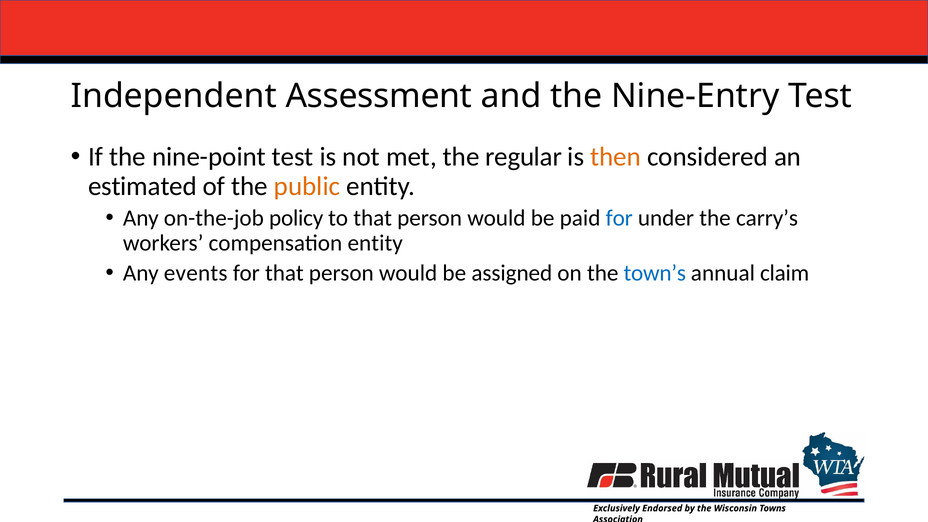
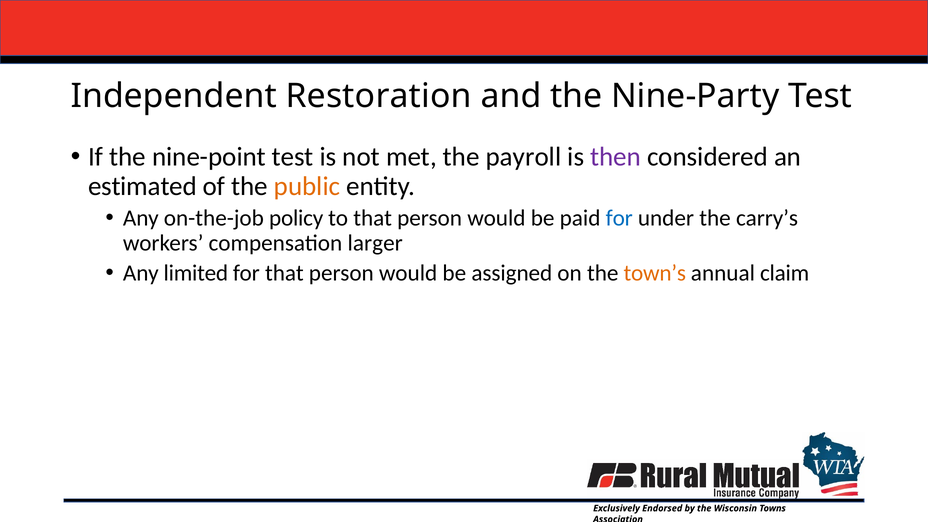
Assessment: Assessment -> Restoration
Nine-Entry: Nine-Entry -> Nine-Party
regular: regular -> payroll
then colour: orange -> purple
compensation entity: entity -> larger
events: events -> limited
town’s colour: blue -> orange
